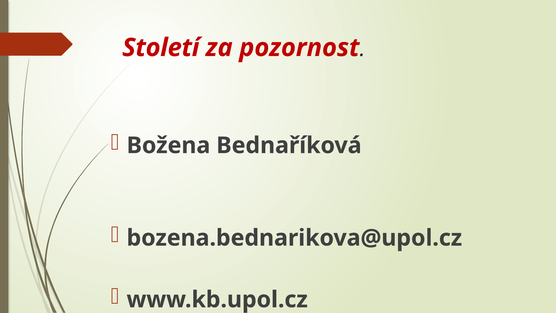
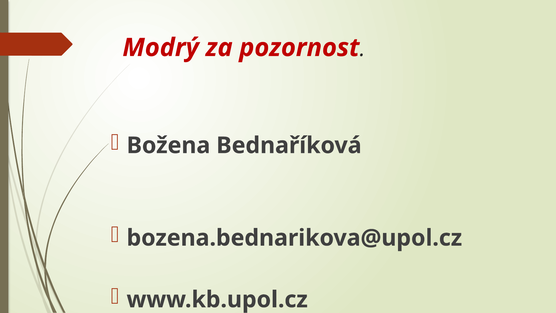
Století: Století -> Modrý
